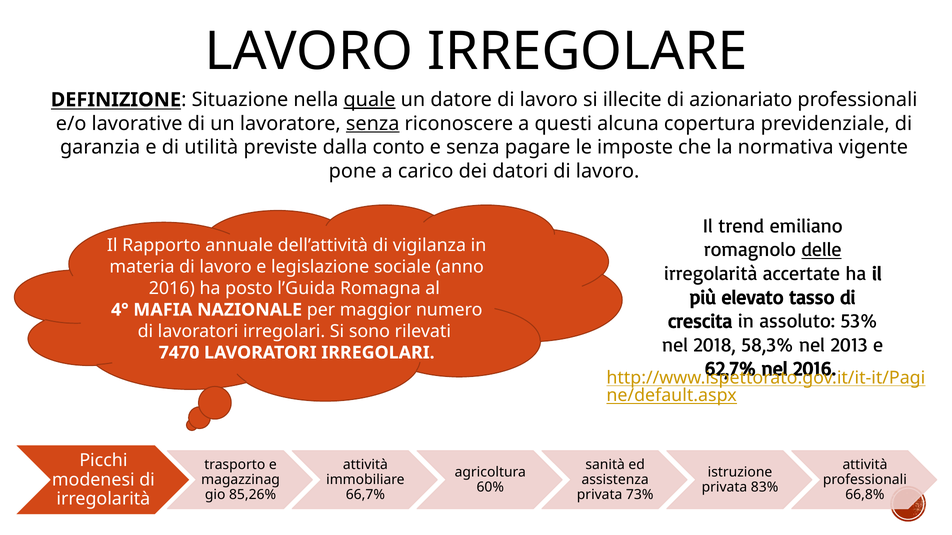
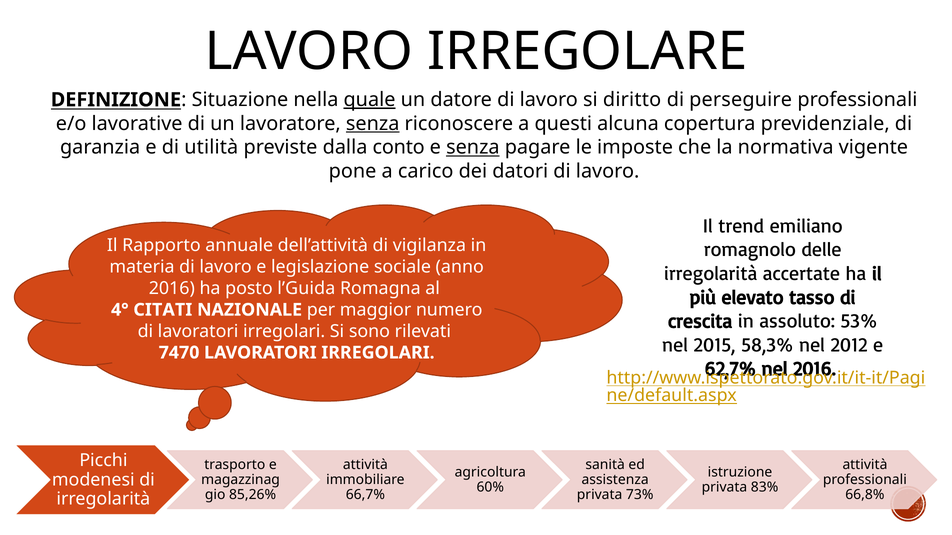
illecite: illecite -> diritto
azionariato: azionariato -> perseguire
senza at (473, 147) underline: none -> present
delle underline: present -> none
MAFIA: MAFIA -> CITATI
2018: 2018 -> 2015
2013: 2013 -> 2012
